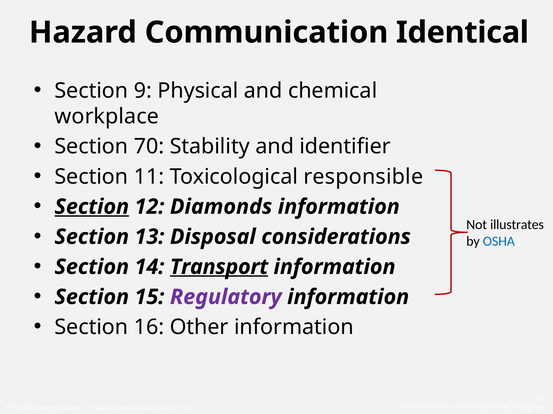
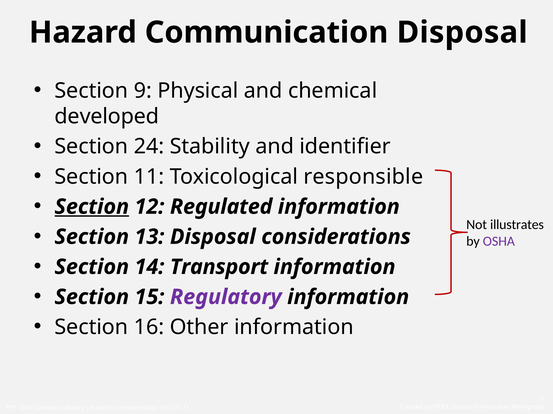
Communication Identical: Identical -> Disposal
workplace: workplace -> developed
70: 70 -> 24
Diamonds: Diamonds -> Regulated
OSHA colour: blue -> purple
Transport underline: present -> none
